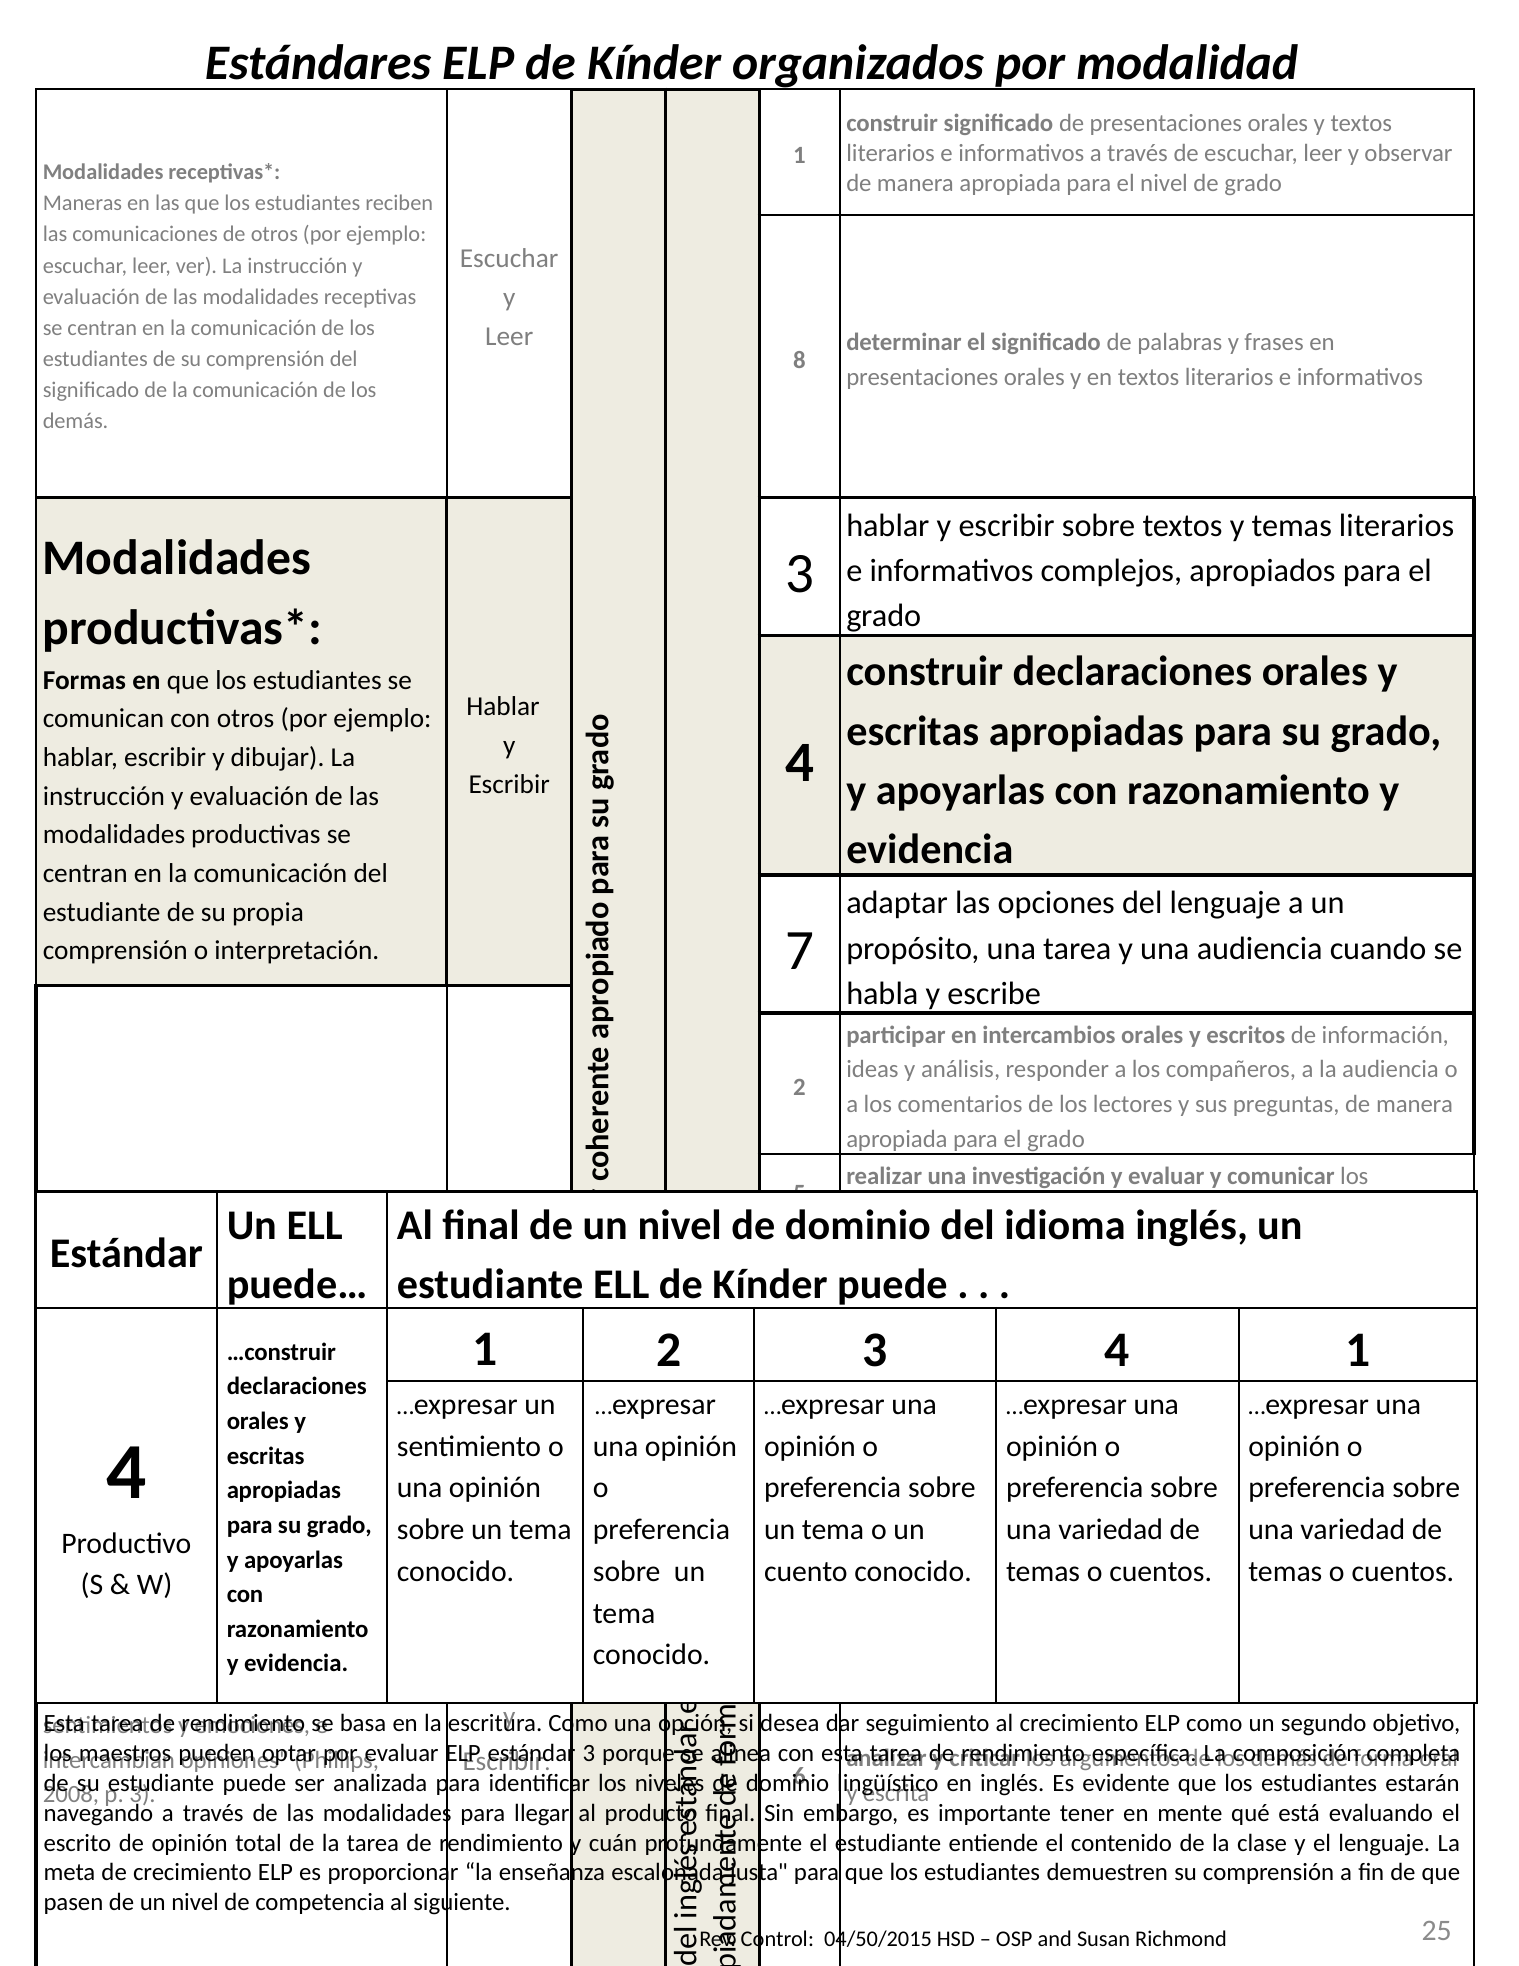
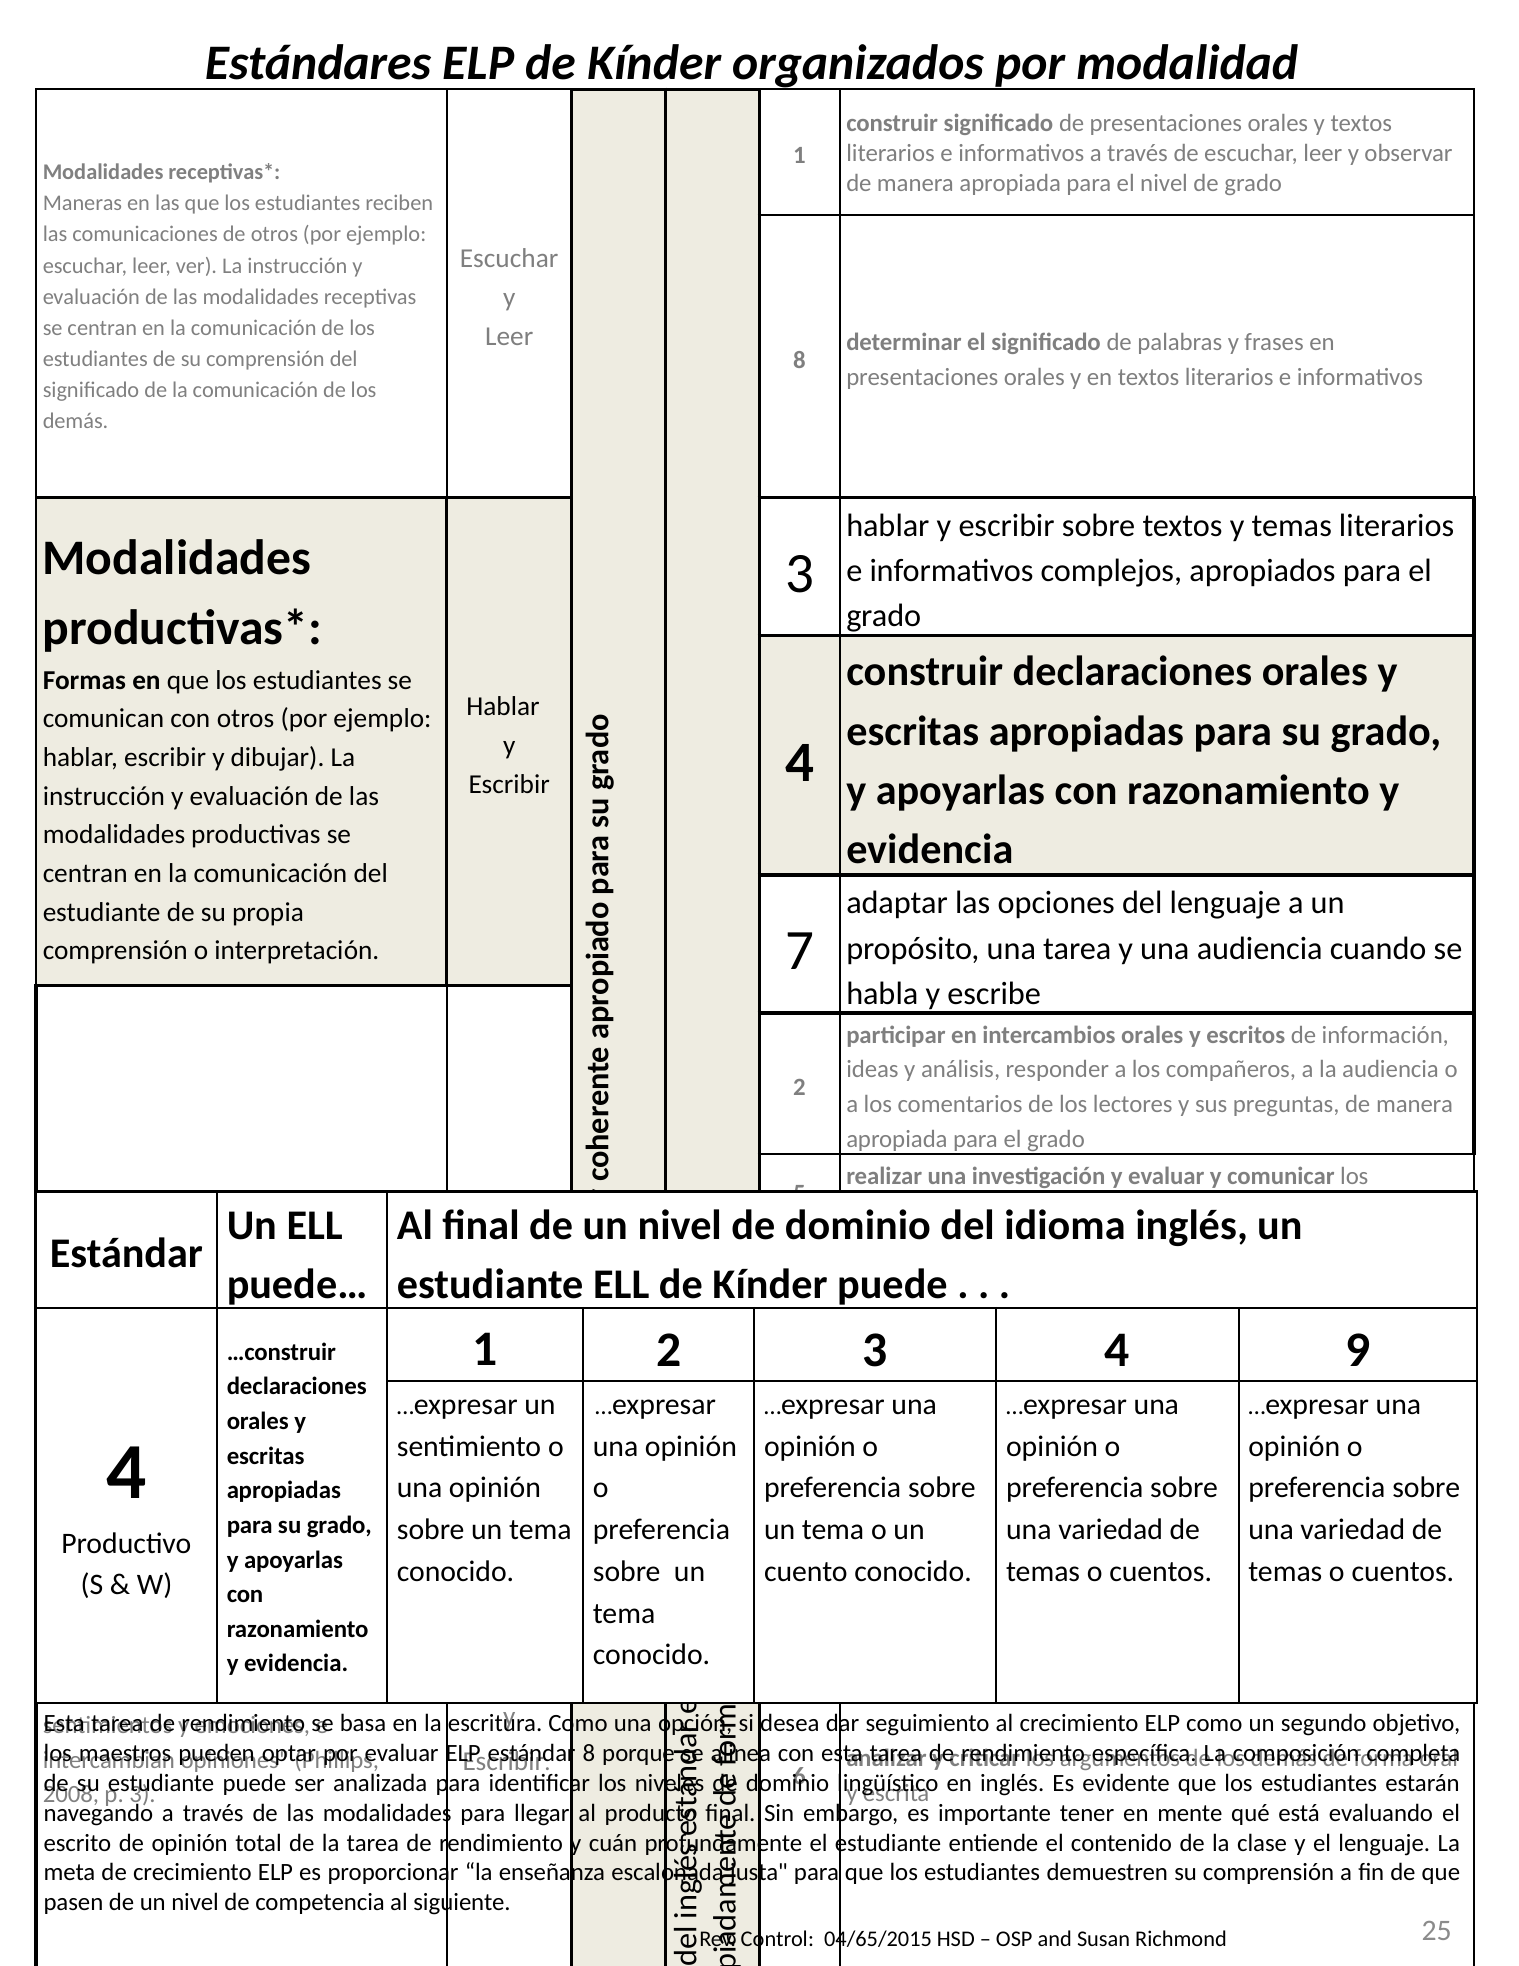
4 1: 1 -> 9
3 at (589, 1753): 3 -> 8
04/50/2015: 04/50/2015 -> 04/65/2015
